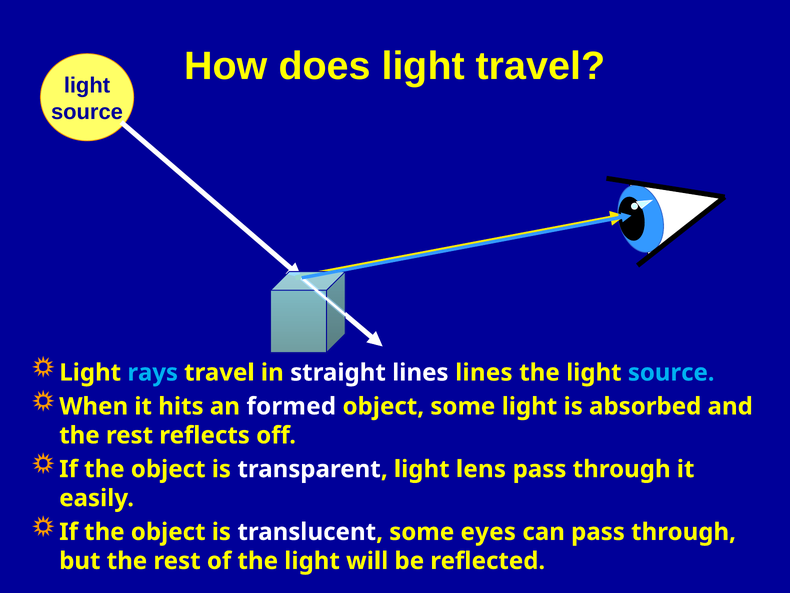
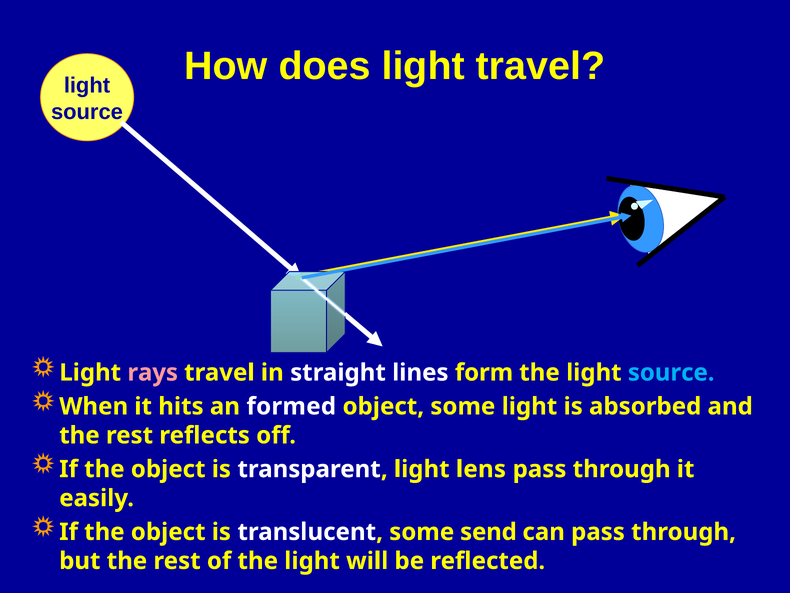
rays colour: light blue -> pink
lines lines: lines -> form
eyes: eyes -> send
